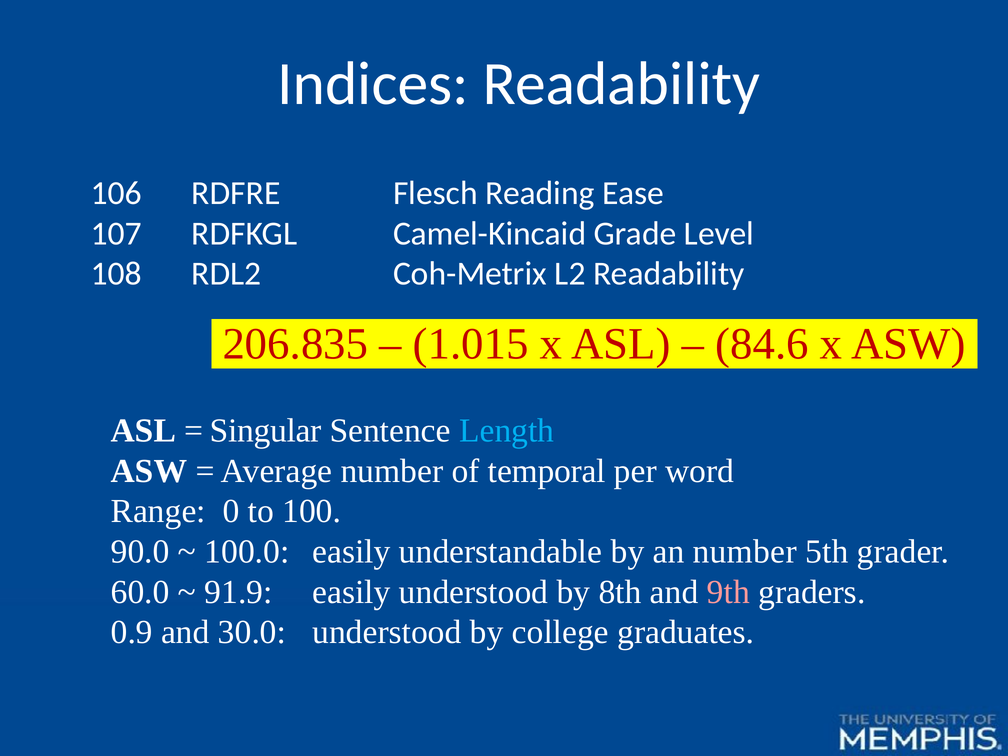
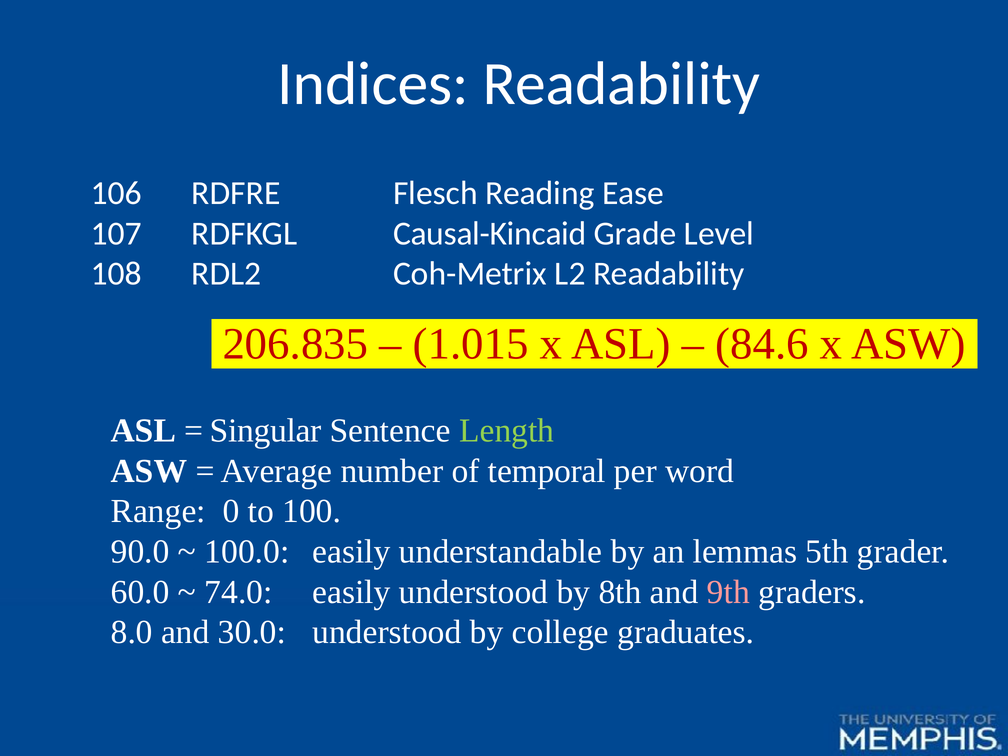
Camel-Kincaid: Camel-Kincaid -> Causal-Kincaid
Length colour: light blue -> light green
an number: number -> lemmas
91.9: 91.9 -> 74.0
0.9: 0.9 -> 8.0
